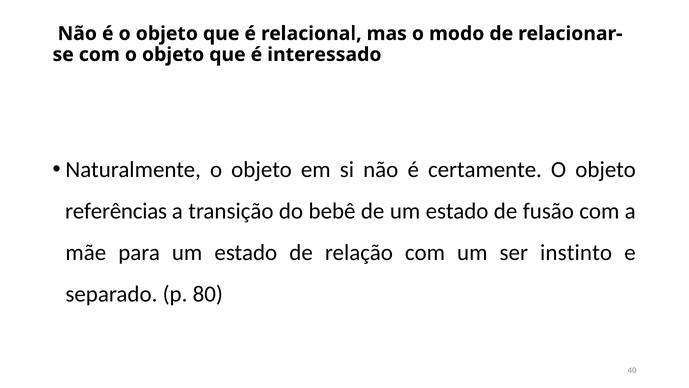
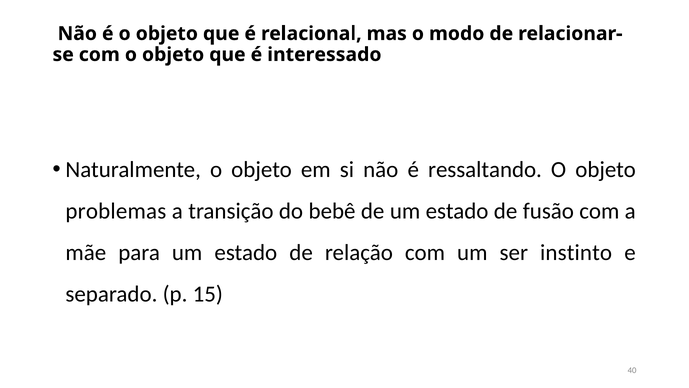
certamente: certamente -> ressaltando
referências: referências -> problemas
80: 80 -> 15
